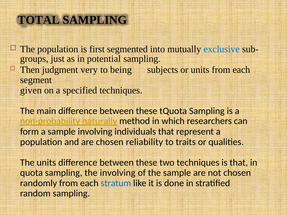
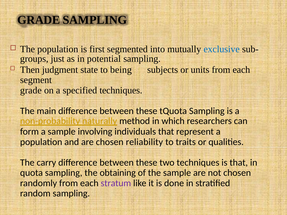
TOTAL at (39, 20): TOTAL -> GRADE
very: very -> state
given at (31, 90): given -> grade
The units: units -> carry
the involving: involving -> obtaining
stratum colour: blue -> purple
